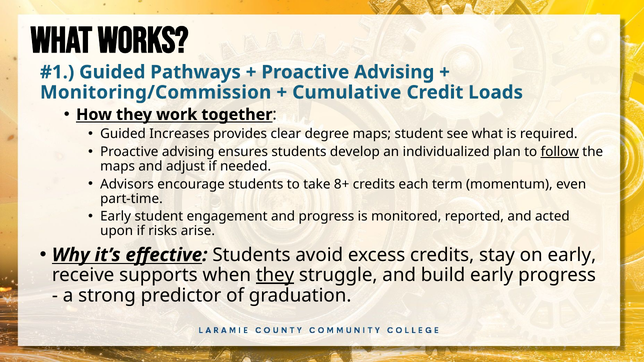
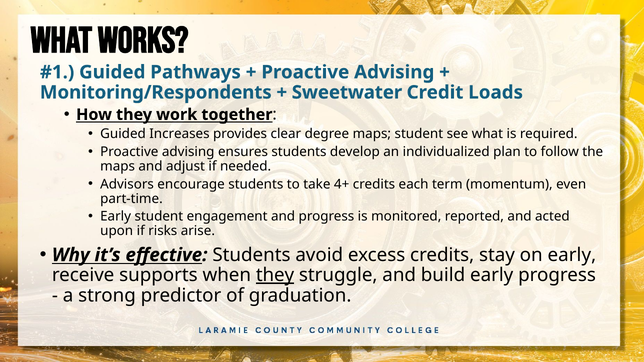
Monitoring/Commission: Monitoring/Commission -> Monitoring/Respondents
Cumulative: Cumulative -> Sweetwater
follow underline: present -> none
8+: 8+ -> 4+
